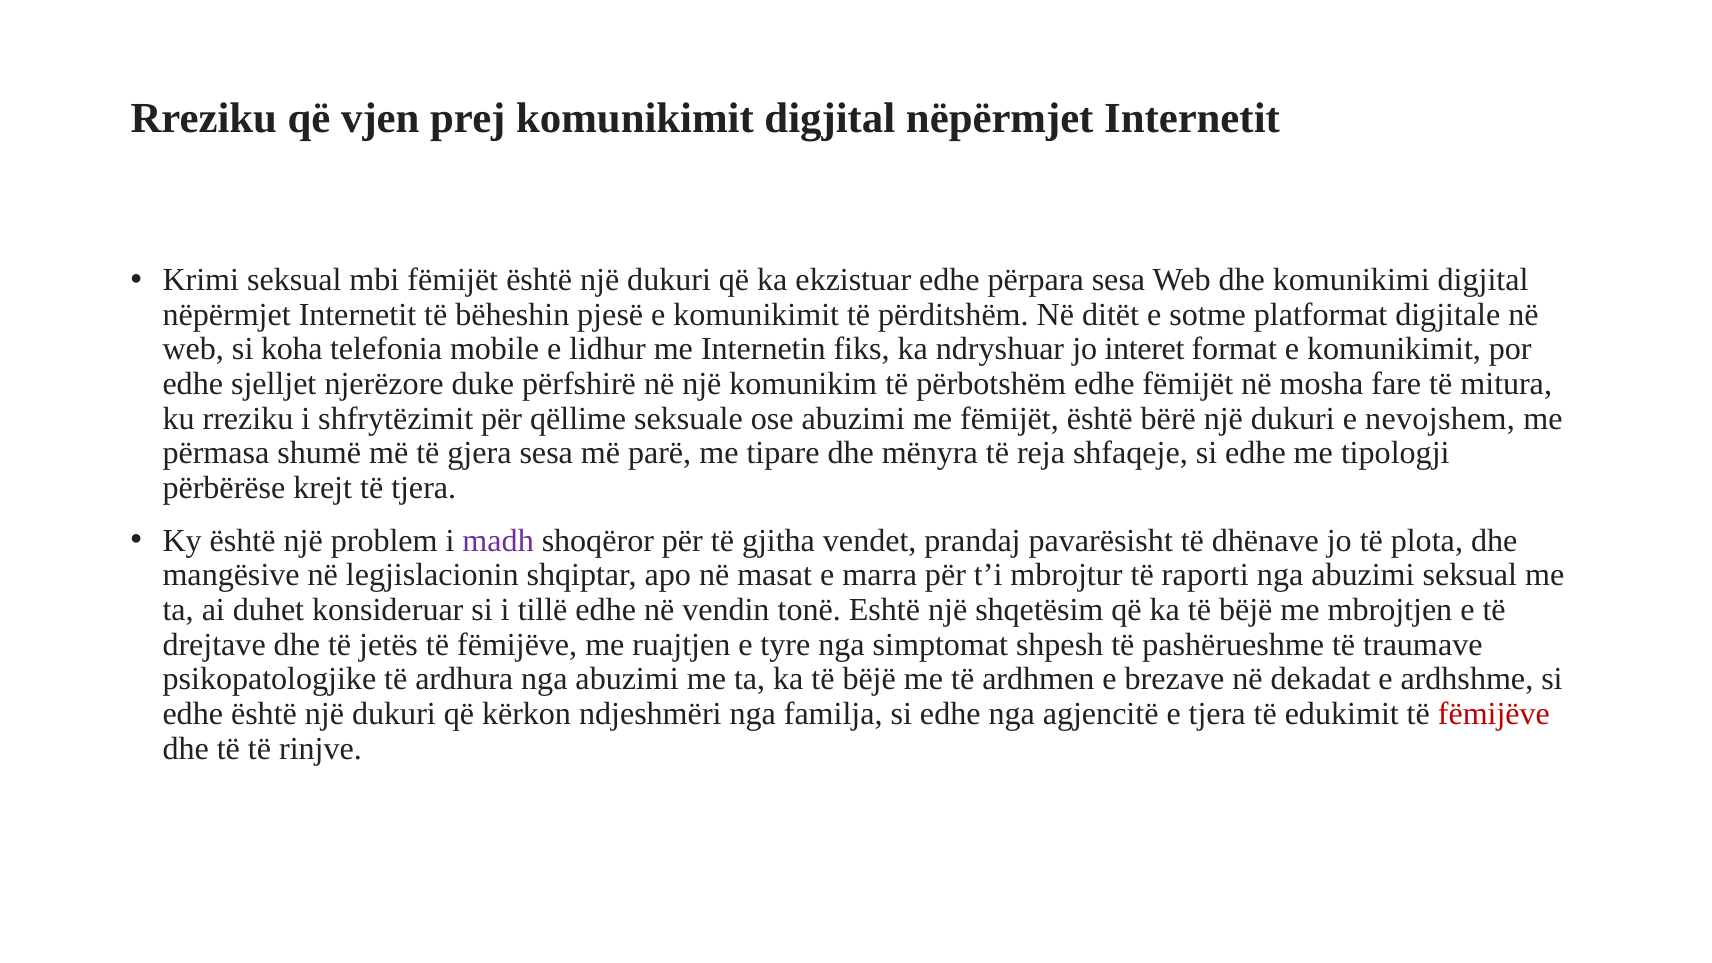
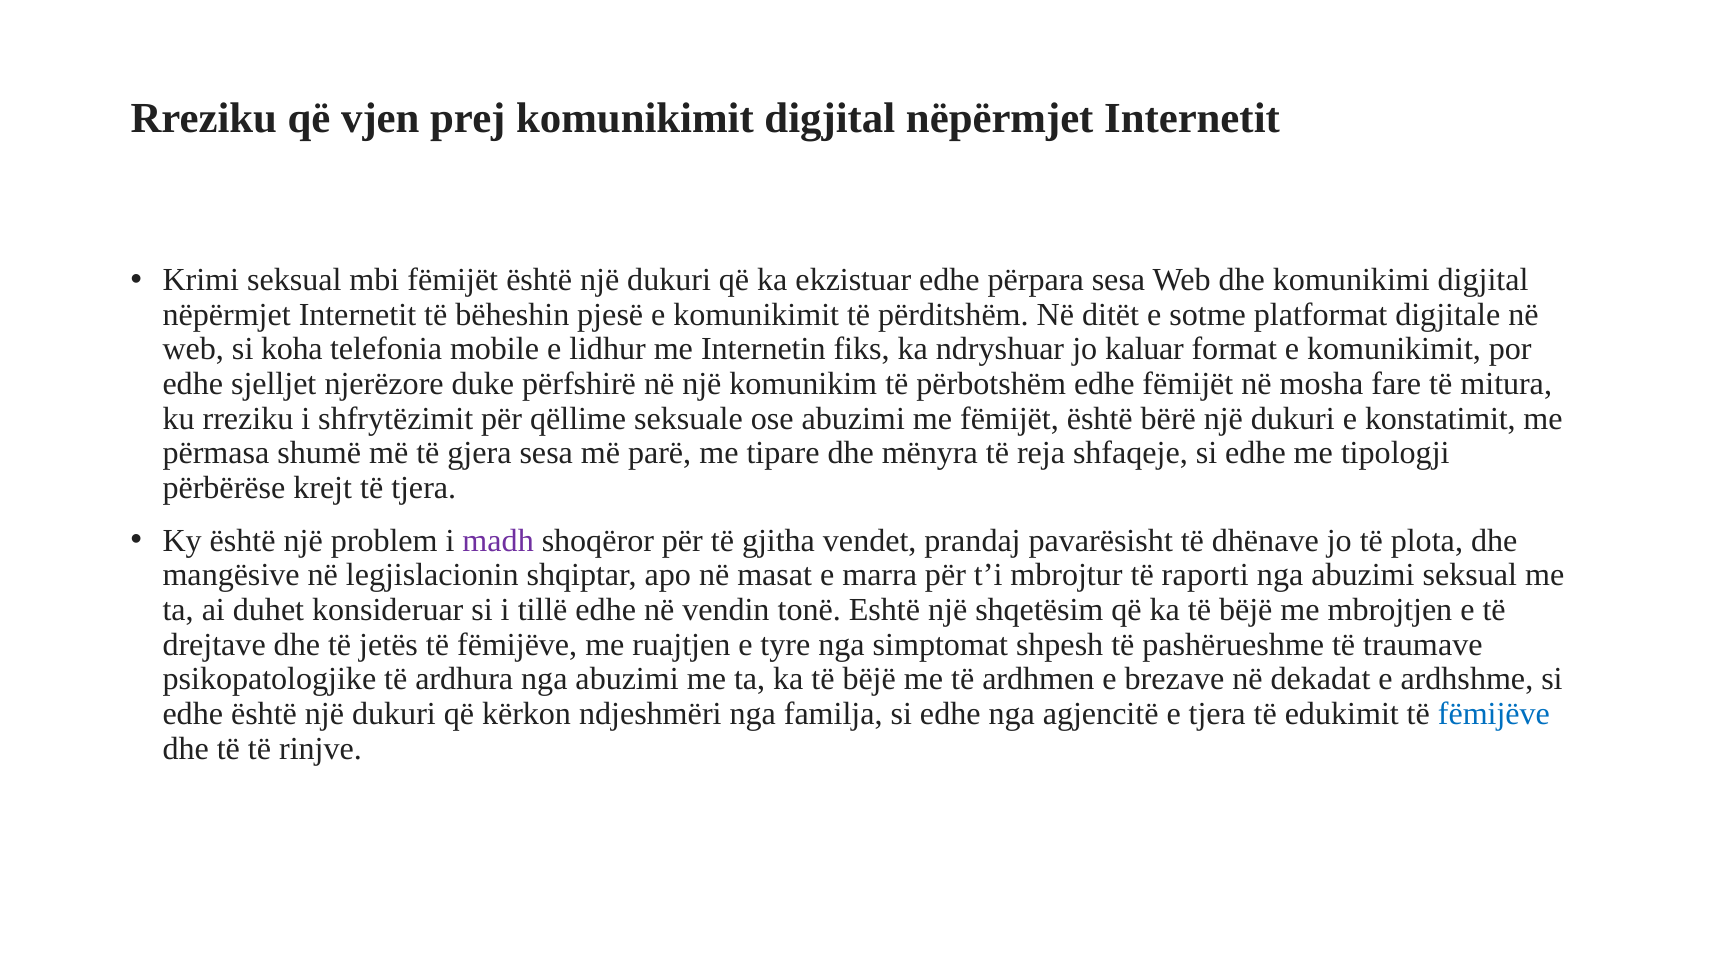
interet: interet -> kaluar
nevojshem: nevojshem -> konstatimit
fëmijëve at (1494, 714) colour: red -> blue
